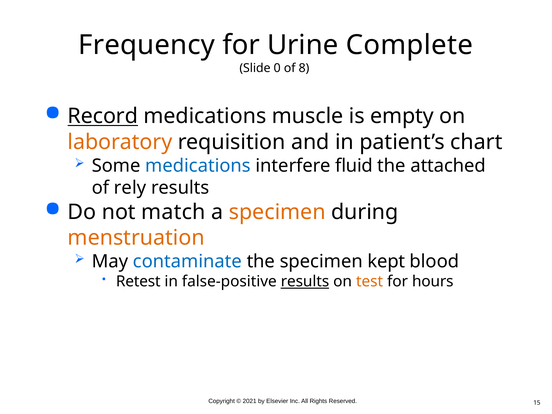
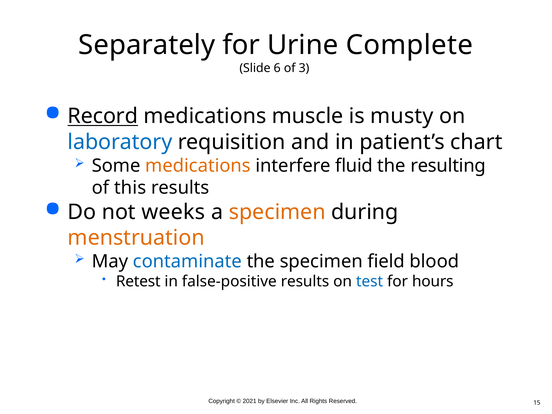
Frequency: Frequency -> Separately
0: 0 -> 6
8: 8 -> 3
empty: empty -> musty
laboratory colour: orange -> blue
medications at (198, 166) colour: blue -> orange
attached: attached -> resulting
rely: rely -> this
match: match -> weeks
kept: kept -> field
results at (305, 281) underline: present -> none
test colour: orange -> blue
